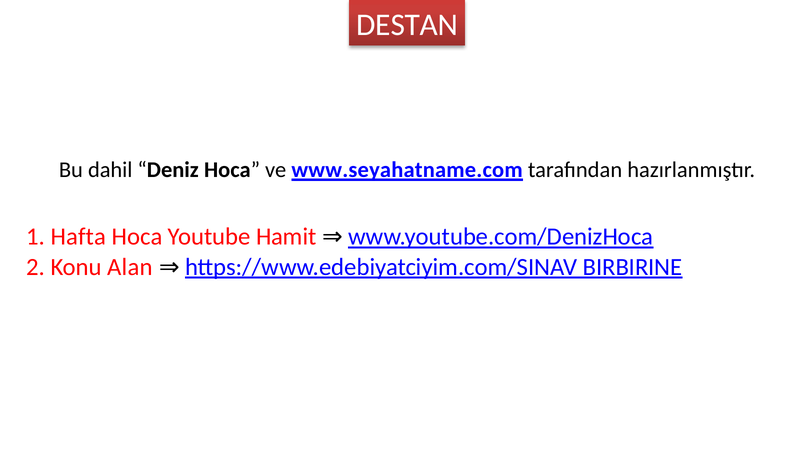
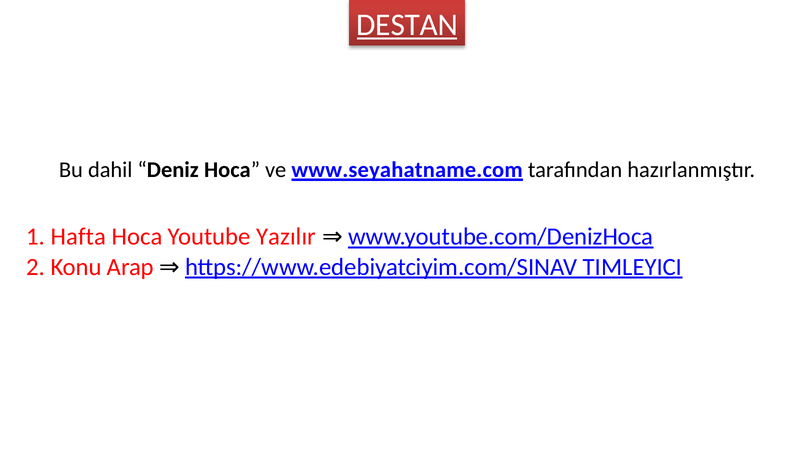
DESTAN underline: none -> present
Hamit: Hamit -> Yazılır
Alan: Alan -> Arap
BIRBIRINE: BIRBIRINE -> TIMLEYICI
